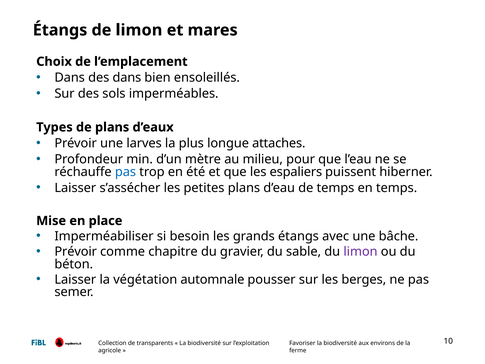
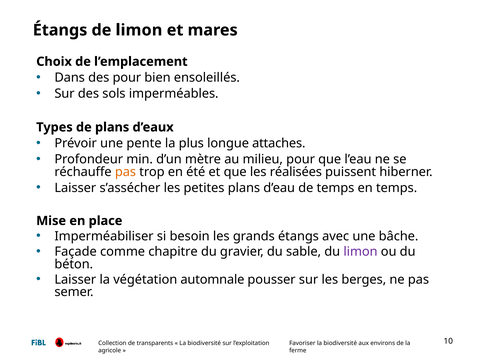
des dans: dans -> pour
larves: larves -> pente
pas at (125, 172) colour: blue -> orange
espaliers: espaliers -> réalisées
Prévoir at (76, 252): Prévoir -> Façade
